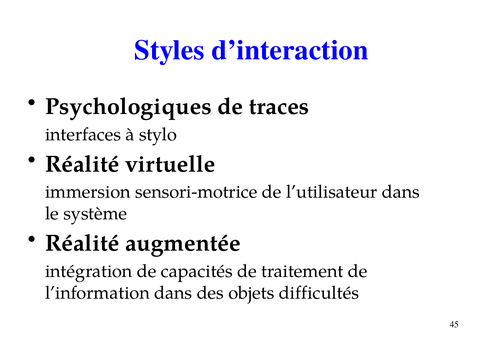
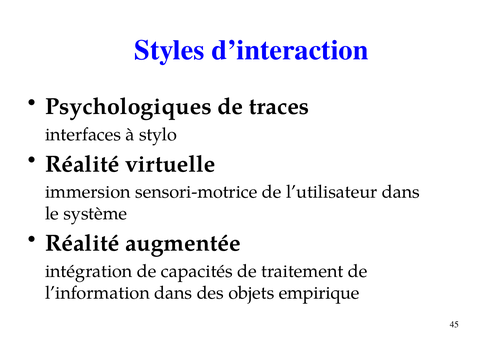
difficultés: difficultés -> empirique
